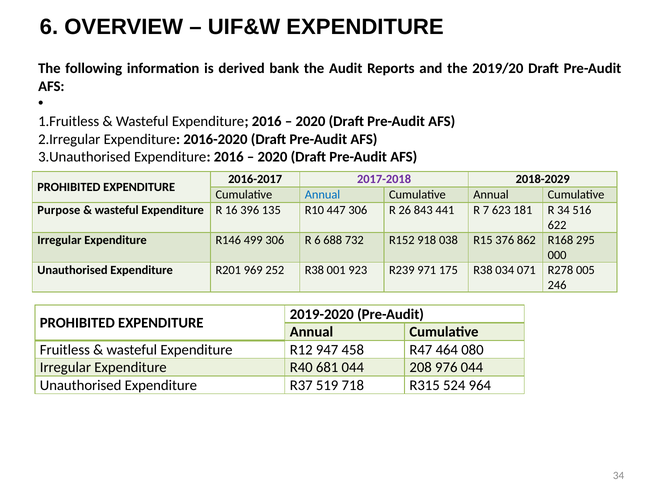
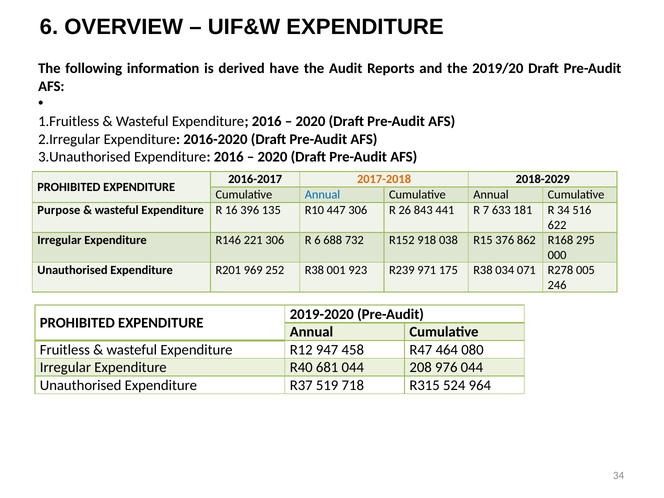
bank: bank -> have
2017-2018 colour: purple -> orange
623: 623 -> 633
499: 499 -> 221
